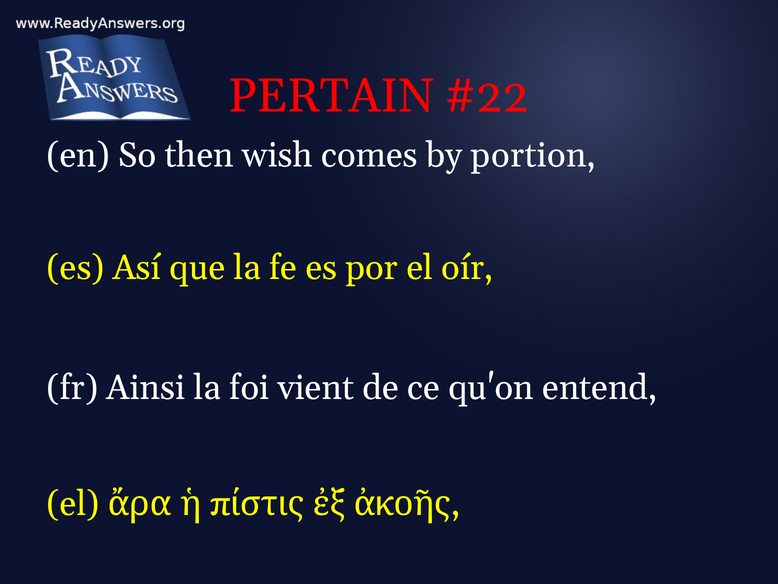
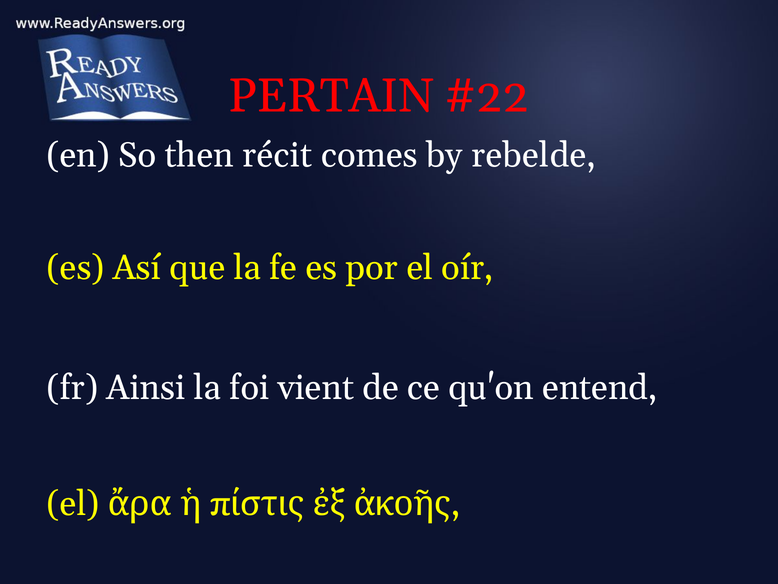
wish: wish -> récit
portion: portion -> rebelde
